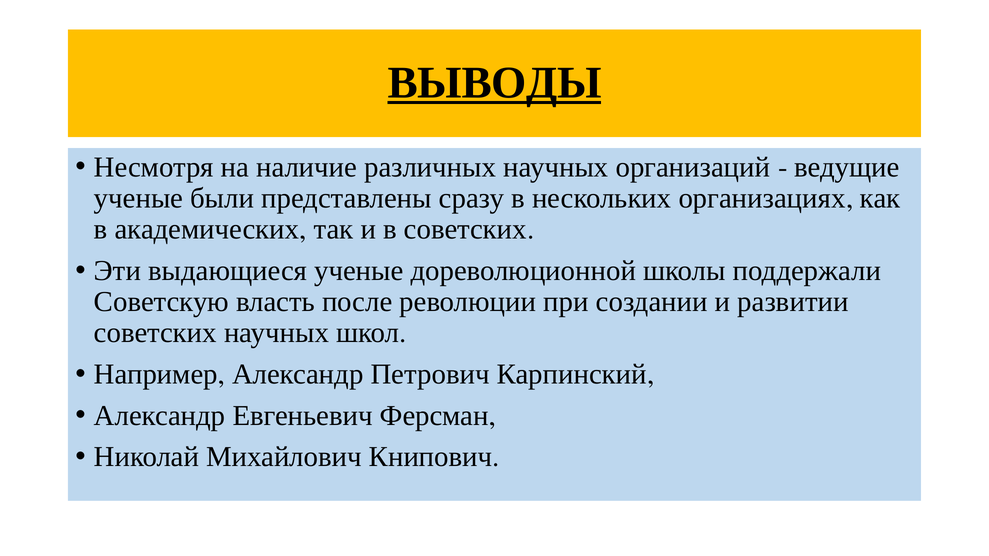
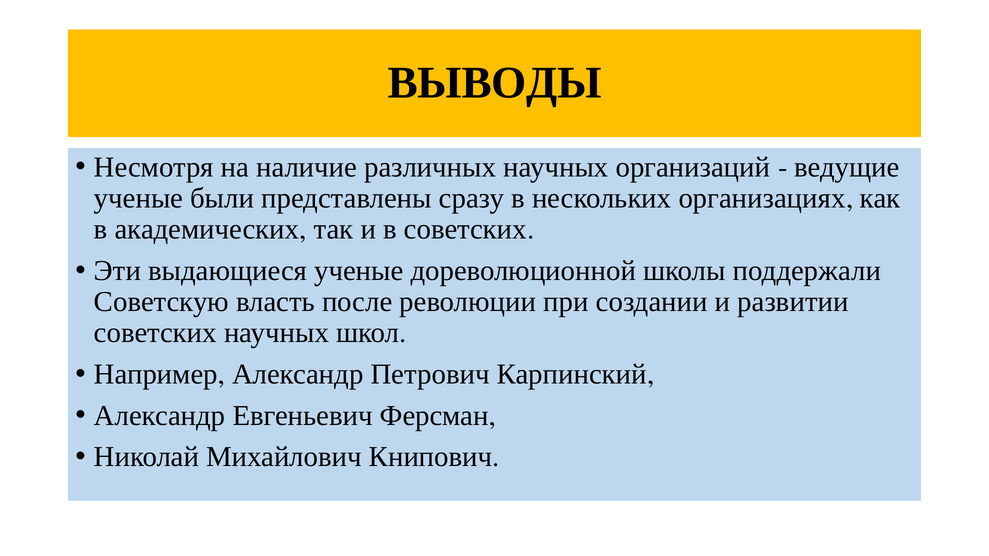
ВЫВОДЫ underline: present -> none
